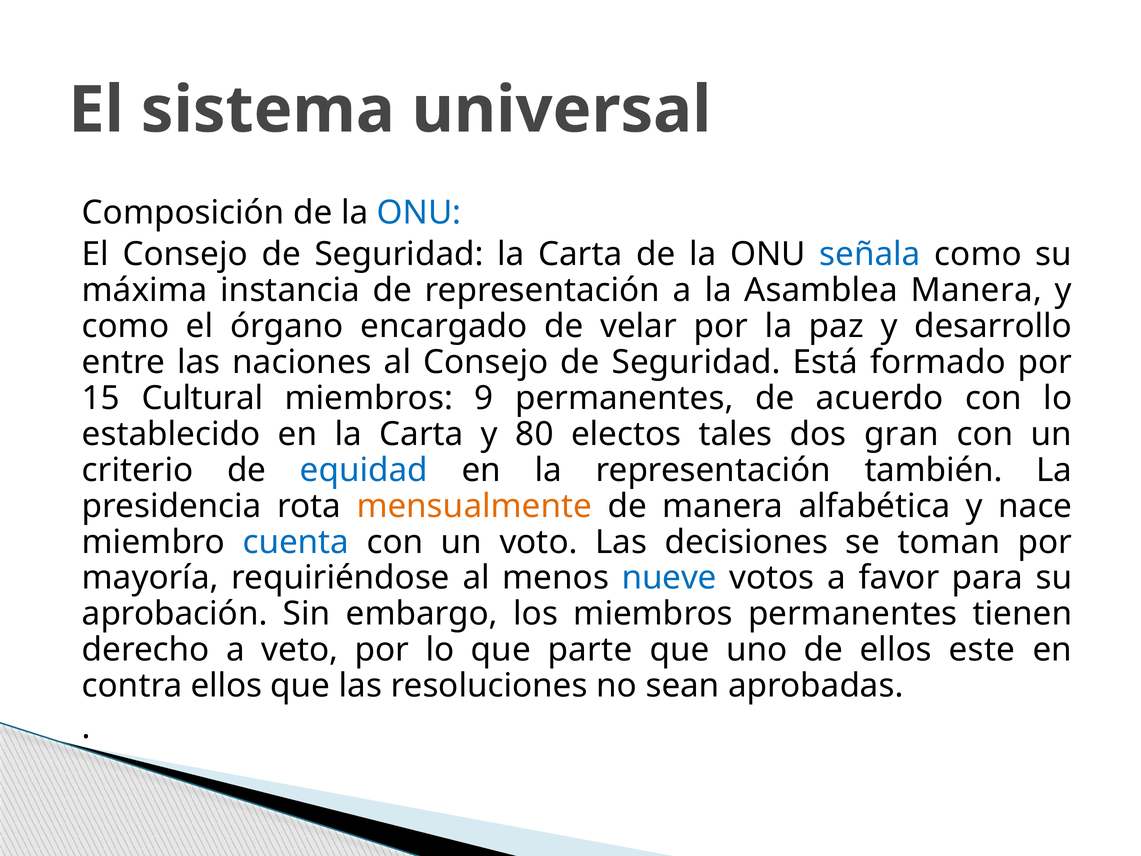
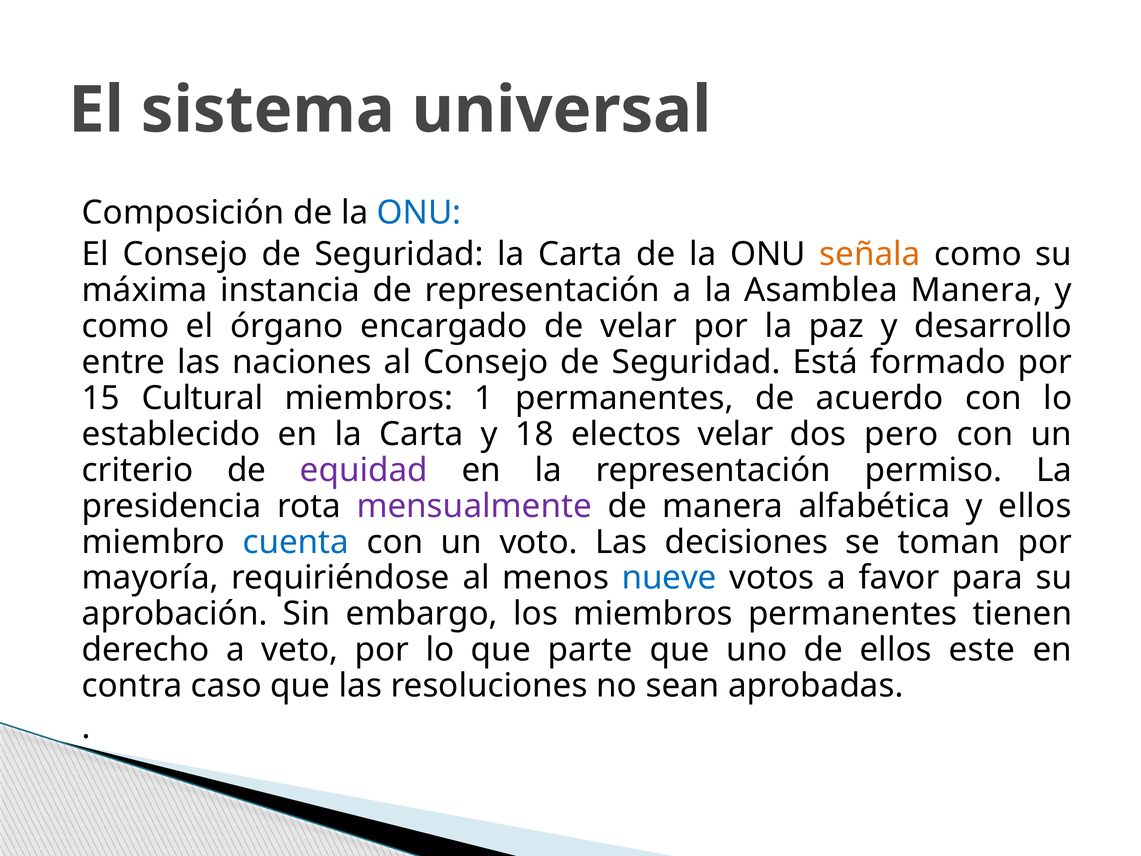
señala colour: blue -> orange
9: 9 -> 1
80: 80 -> 18
electos tales: tales -> velar
gran: gran -> pero
equidad colour: blue -> purple
también: también -> permiso
mensualmente colour: orange -> purple
y nace: nace -> ellos
contra ellos: ellos -> caso
